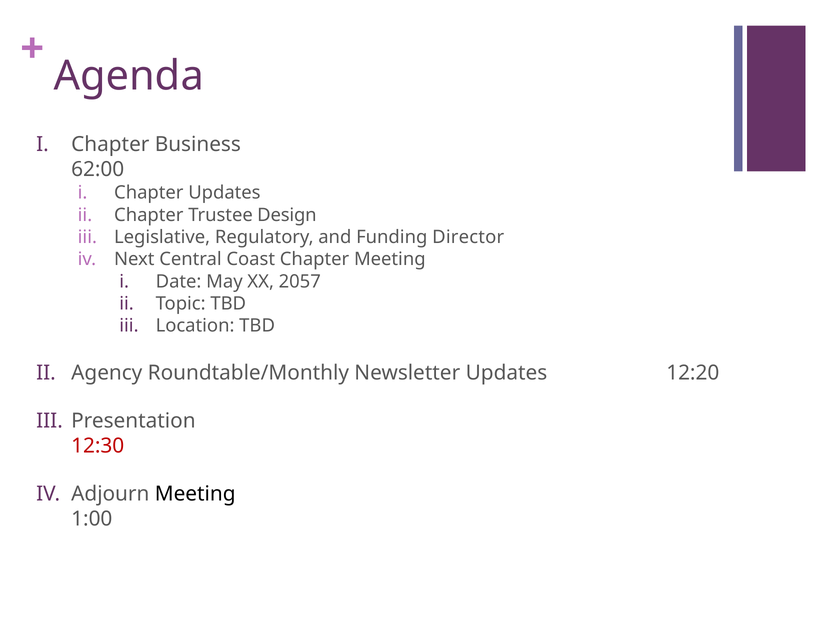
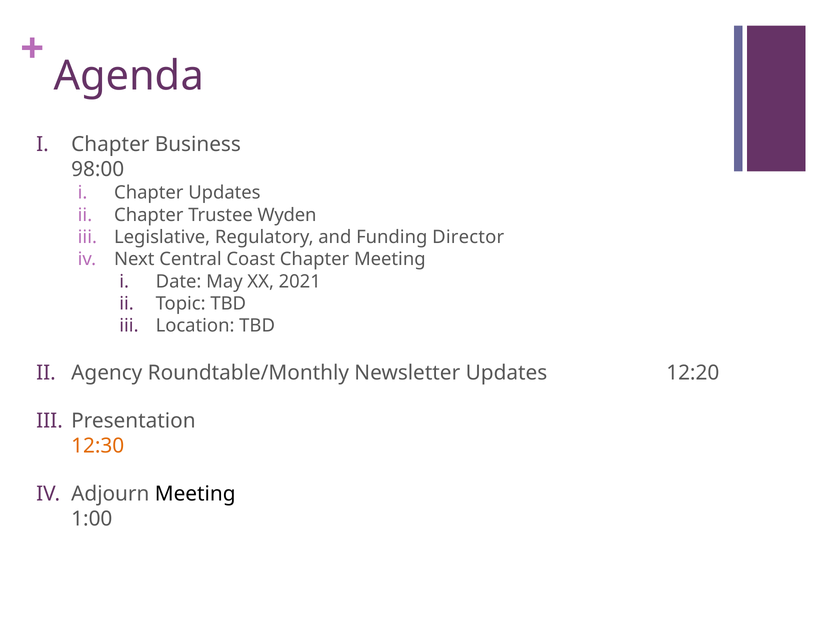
62:00: 62:00 -> 98:00
Design: Design -> Wyden
2057: 2057 -> 2021
12:30 colour: red -> orange
